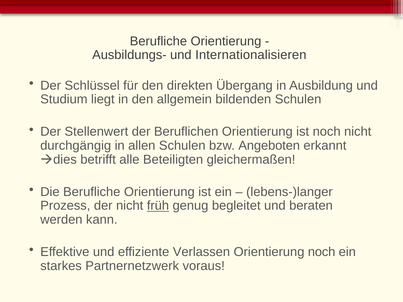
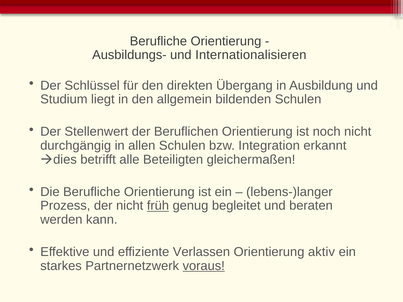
Angeboten: Angeboten -> Integration
Orientierung noch: noch -> aktiv
voraus underline: none -> present
